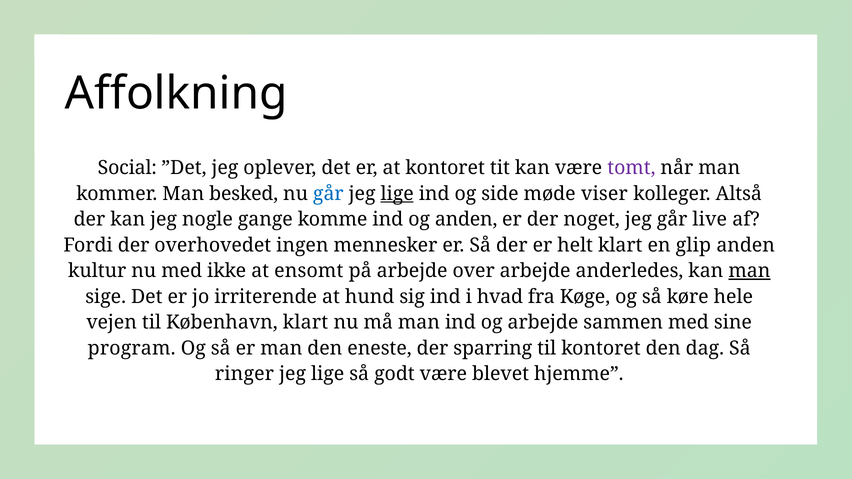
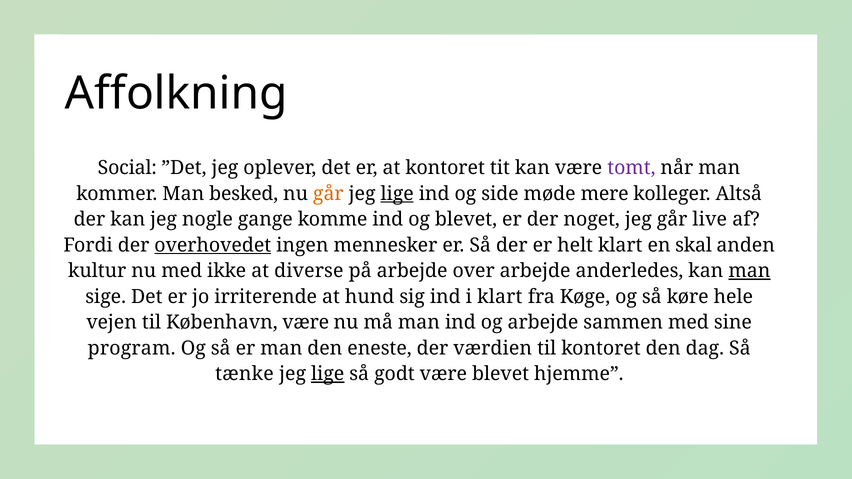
går at (328, 194) colour: blue -> orange
viser: viser -> mere
og anden: anden -> blevet
overhovedet underline: none -> present
glip: glip -> skal
ensomt: ensomt -> diverse
i hvad: hvad -> klart
København klart: klart -> være
sparring: sparring -> værdien
ringer: ringer -> tænke
lige at (328, 374) underline: none -> present
